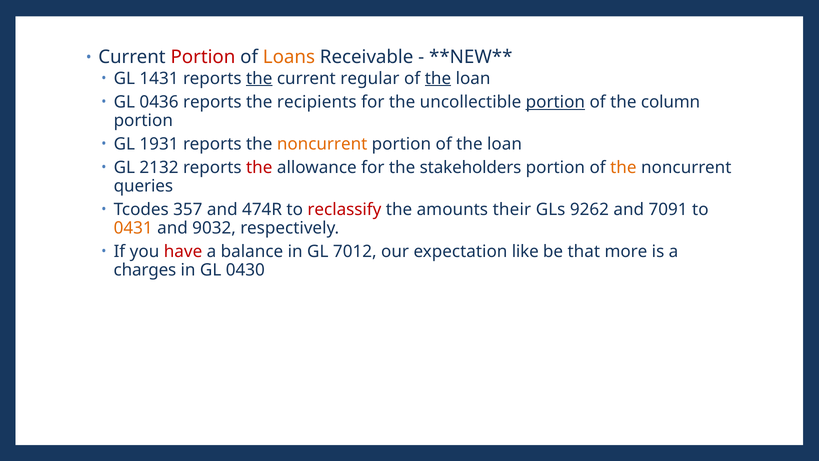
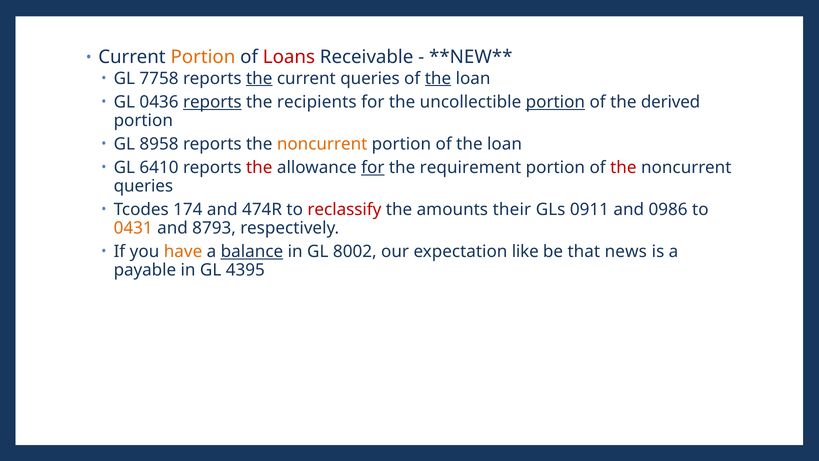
Portion at (203, 57) colour: red -> orange
Loans colour: orange -> red
1431: 1431 -> 7758
current regular: regular -> queries
reports at (212, 102) underline: none -> present
column: column -> derived
1931: 1931 -> 8958
2132: 2132 -> 6410
for at (373, 167) underline: none -> present
stakeholders: stakeholders -> requirement
the at (623, 167) colour: orange -> red
357: 357 -> 174
9262: 9262 -> 0911
7091: 7091 -> 0986
9032: 9032 -> 8793
have colour: red -> orange
balance underline: none -> present
7012: 7012 -> 8002
more: more -> news
charges: charges -> payable
0430: 0430 -> 4395
